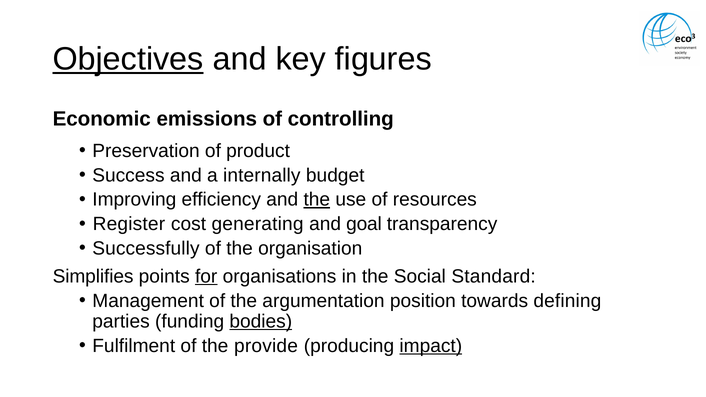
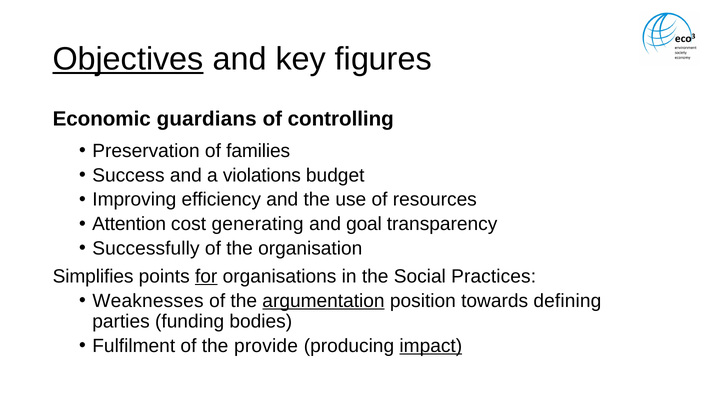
emissions: emissions -> guardians
product: product -> families
internally: internally -> violations
the at (317, 200) underline: present -> none
Register: Register -> Attention
Standard: Standard -> Practices
Management: Management -> Weaknesses
argumentation underline: none -> present
bodies underline: present -> none
